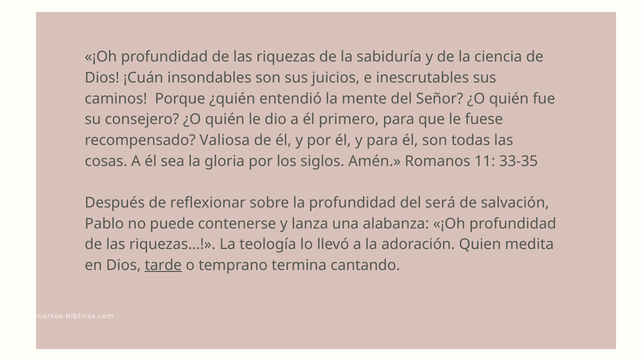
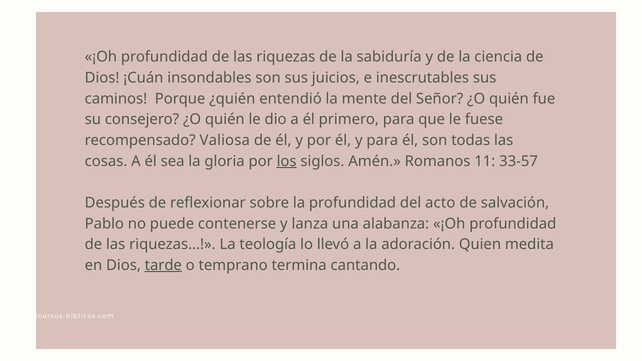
los underline: none -> present
33-35: 33-35 -> 33-57
será: será -> acto
